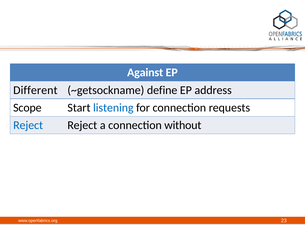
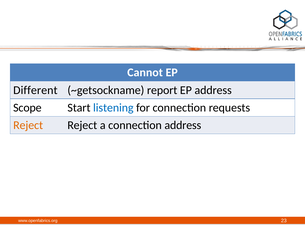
Against: Against -> Cannot
define: define -> report
Reject at (28, 125) colour: blue -> orange
connection without: without -> address
